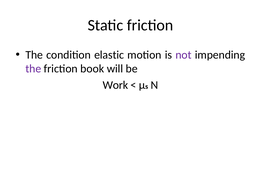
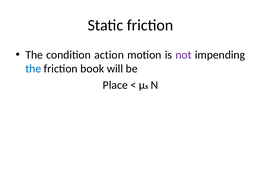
elastic: elastic -> action
the at (33, 69) colour: purple -> blue
Work: Work -> Place
